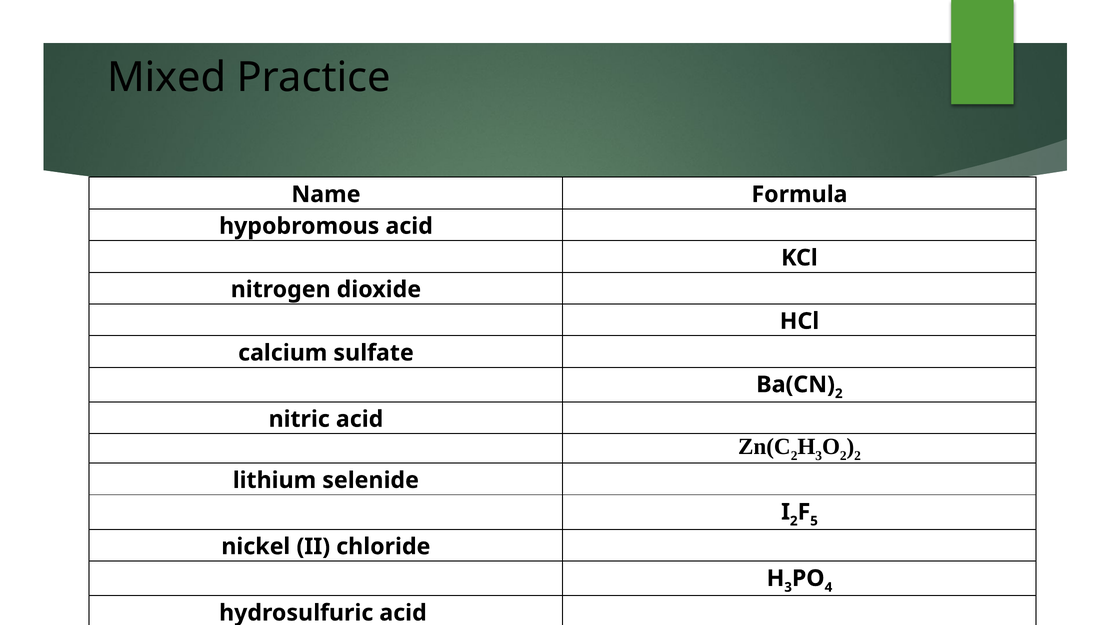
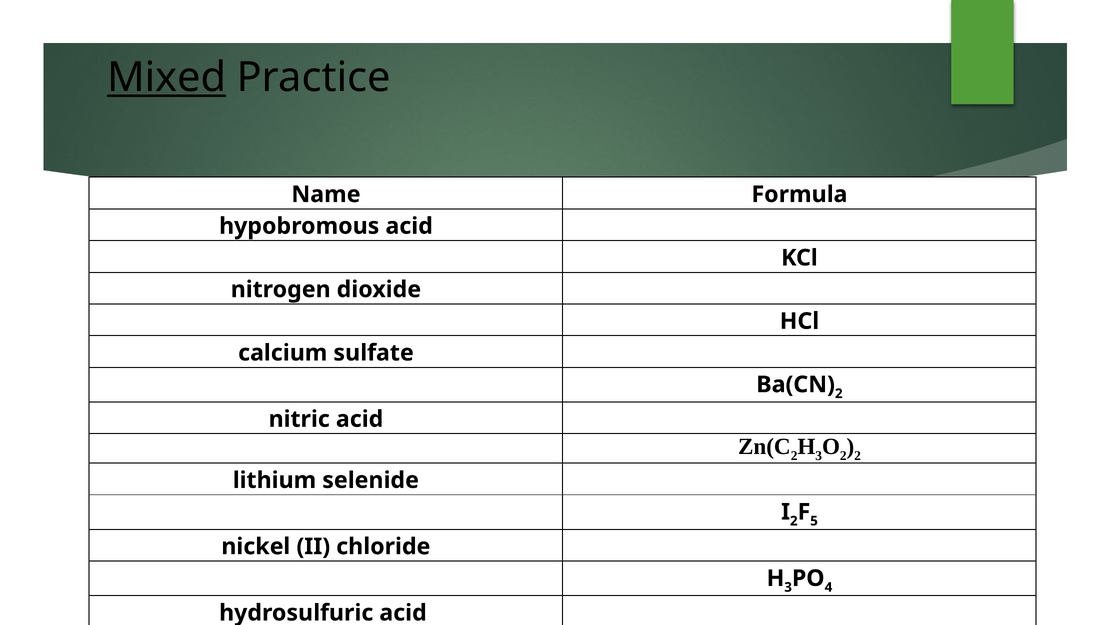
Mixed underline: none -> present
